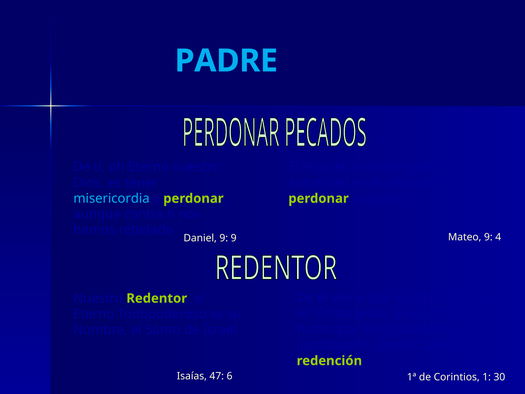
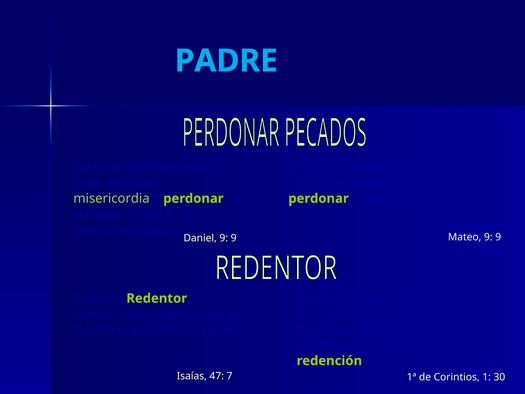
misericordia colour: light blue -> light green
Mateo 9 4: 4 -> 9
6: 6 -> 7
